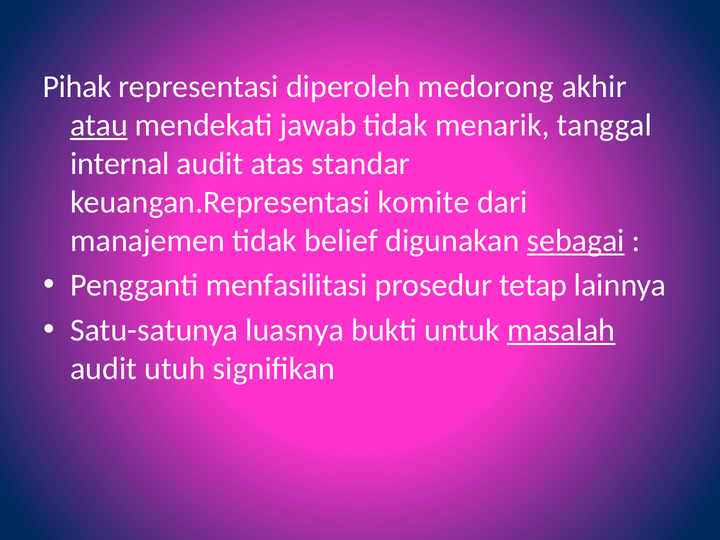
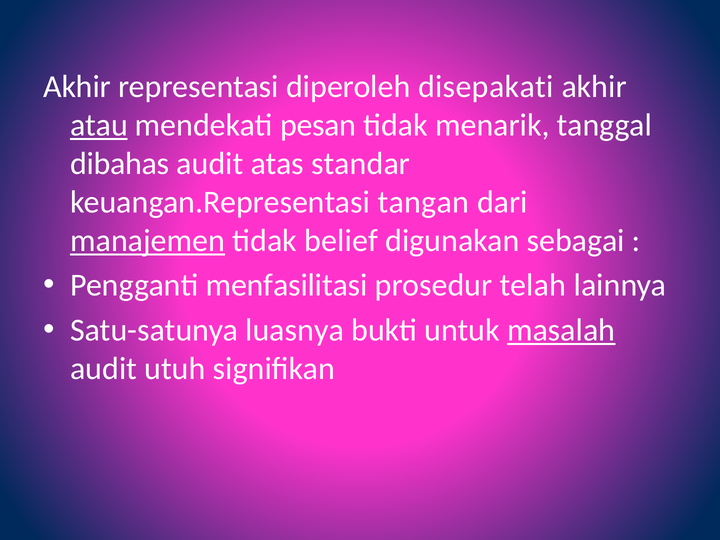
Pihak at (77, 87): Pihak -> Akhir
medorong: medorong -> disepakati
jawab: jawab -> pesan
internal: internal -> dibahas
komite: komite -> tangan
manajemen underline: none -> present
sebagai underline: present -> none
tetap: tetap -> telah
